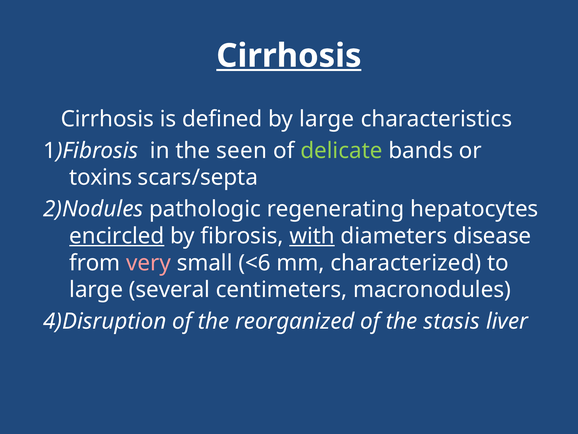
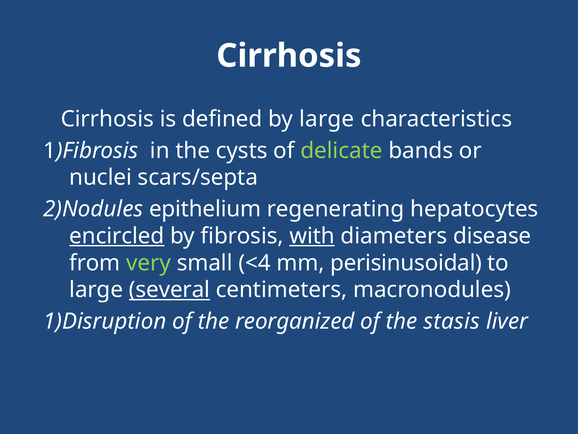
Cirrhosis at (289, 56) underline: present -> none
seen: seen -> cysts
toxins: toxins -> nuclei
pathologic: pathologic -> epithelium
very colour: pink -> light green
<6: <6 -> <4
characterized: characterized -> perisinusoidal
several underline: none -> present
4)Disruption: 4)Disruption -> 1)Disruption
